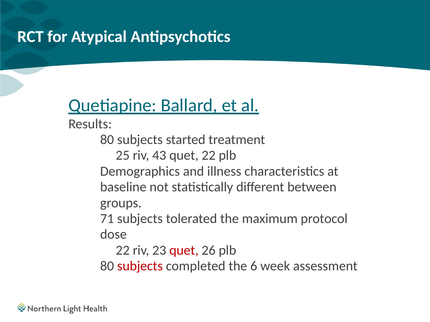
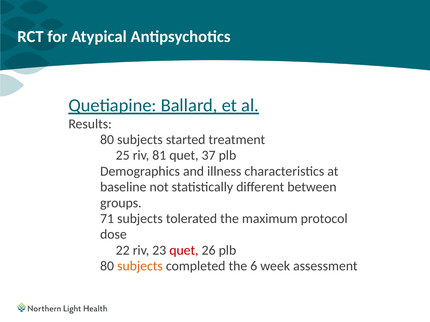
43: 43 -> 81
quet 22: 22 -> 37
subjects at (140, 266) colour: red -> orange
